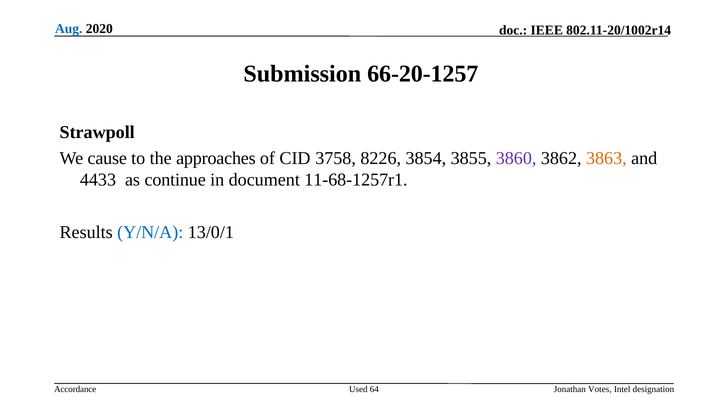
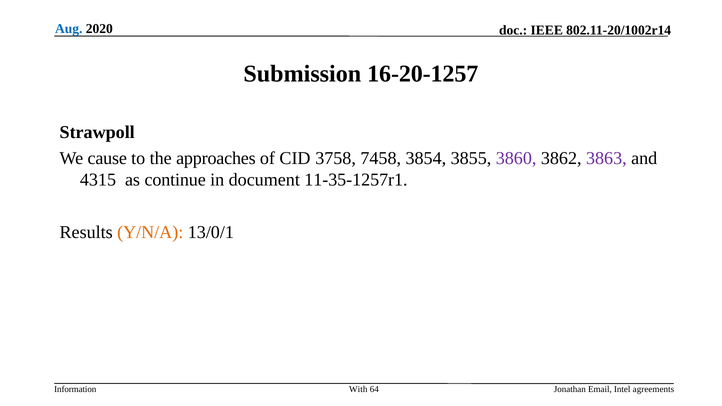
66-20-1257: 66-20-1257 -> 16-20-1257
8226: 8226 -> 7458
3863 colour: orange -> purple
4433: 4433 -> 4315
11-68-1257r1: 11-68-1257r1 -> 11-35-1257r1
Y/N/A colour: blue -> orange
Accordance: Accordance -> Information
Used: Used -> With
Votes: Votes -> Email
designation: designation -> agreements
